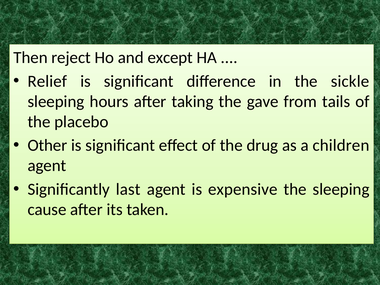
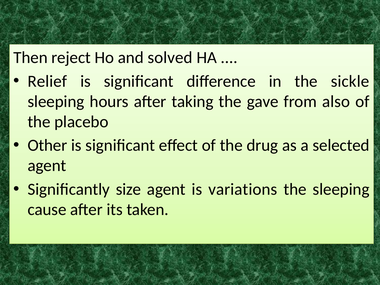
except: except -> solved
tails: tails -> also
children: children -> selected
last: last -> size
expensive: expensive -> variations
